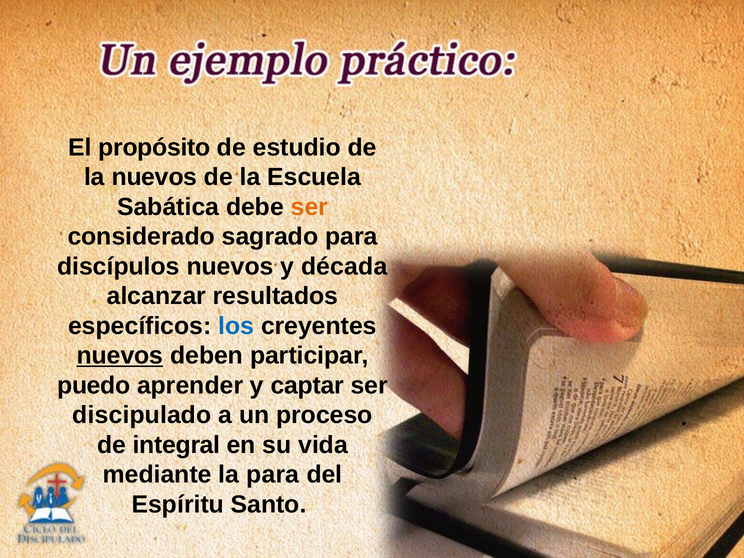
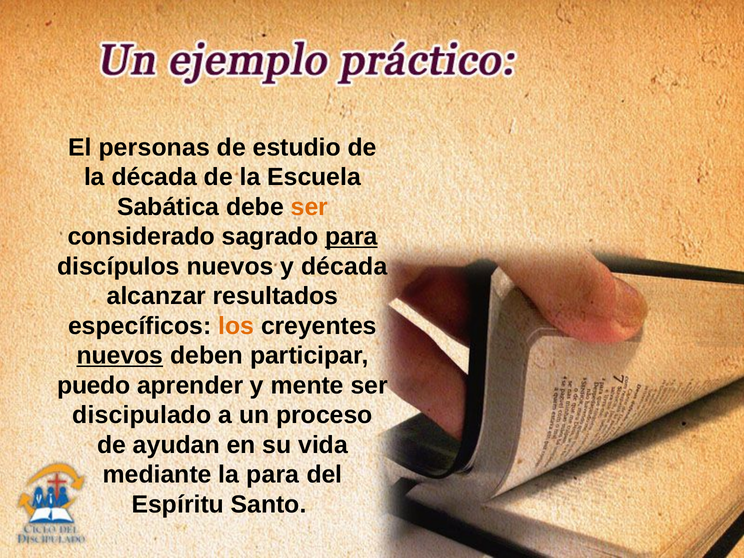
propósito: propósito -> personas
la nuevos: nuevos -> década
para at (351, 237) underline: none -> present
los colour: blue -> orange
captar: captar -> mente
integral: integral -> ayudan
